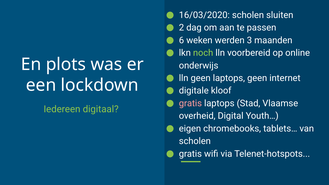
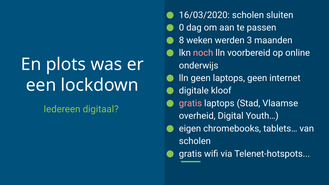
2: 2 -> 0
6: 6 -> 8
noch colour: light green -> pink
